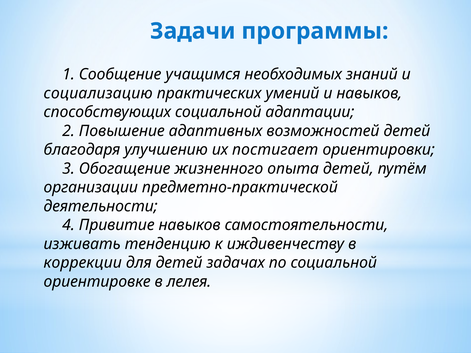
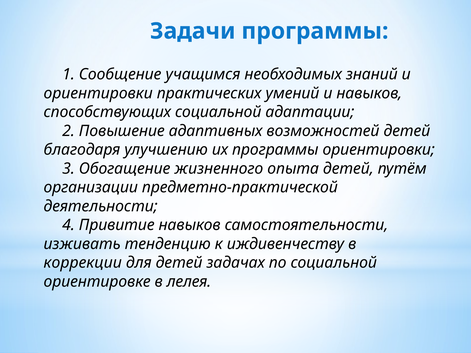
социализацию at (98, 93): социализацию -> ориентировки
их постигает: постигает -> программы
